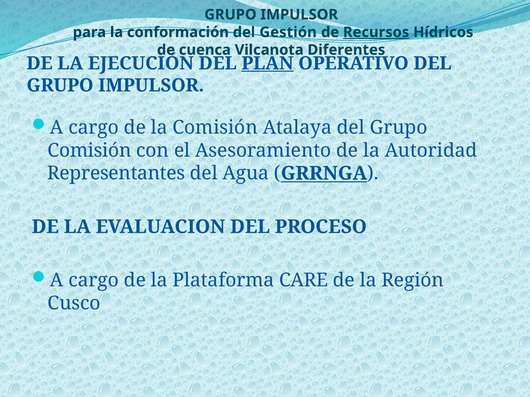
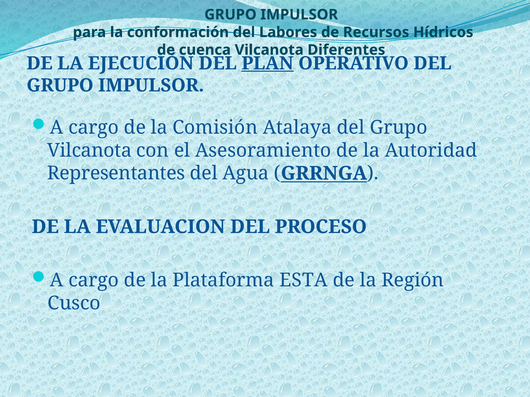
Gestión: Gestión -> Labores
Recursos underline: present -> none
Comisión at (90, 151): Comisión -> Vilcanota
CARE: CARE -> ESTA
